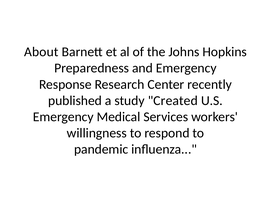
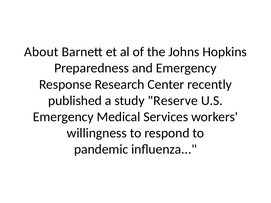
Created: Created -> Reserve
